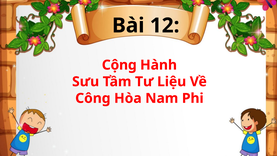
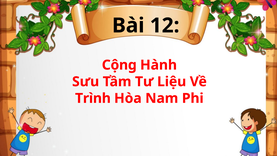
Công: Công -> Trình
